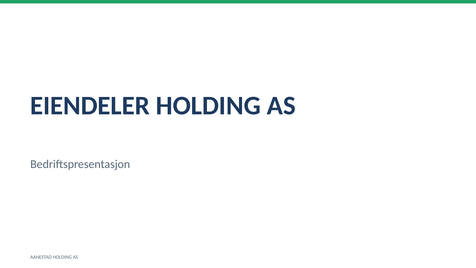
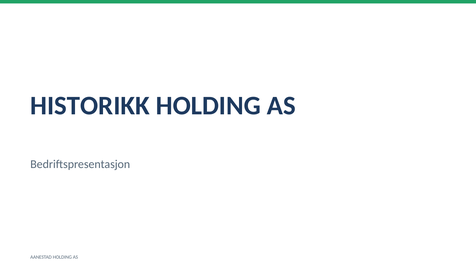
EIENDELER: EIENDELER -> HISTORIKK
